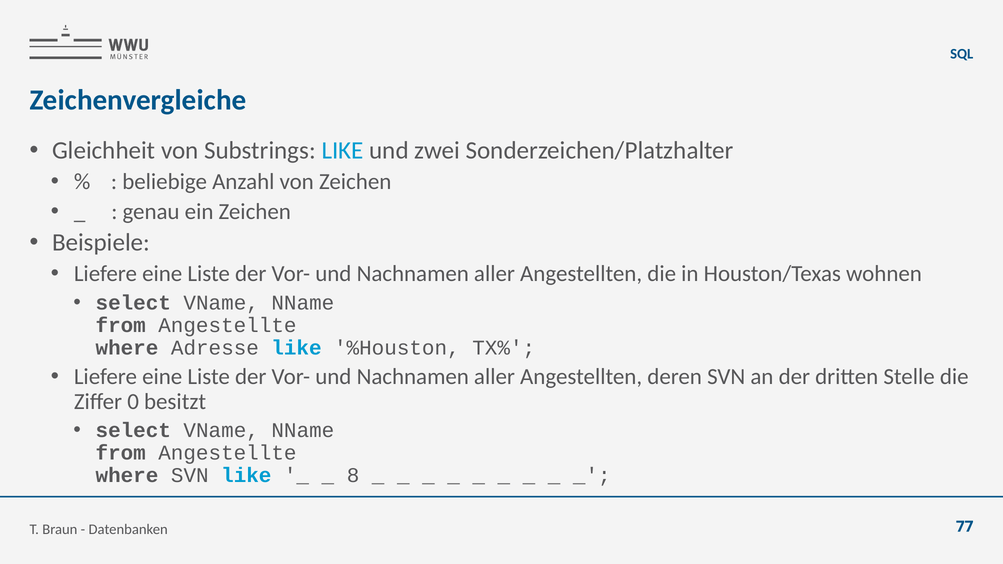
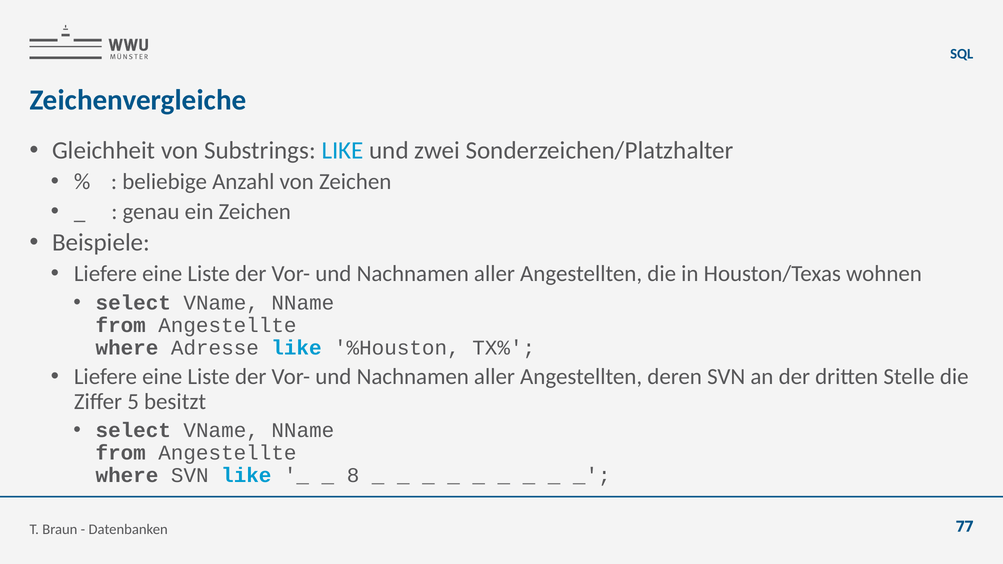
0: 0 -> 5
